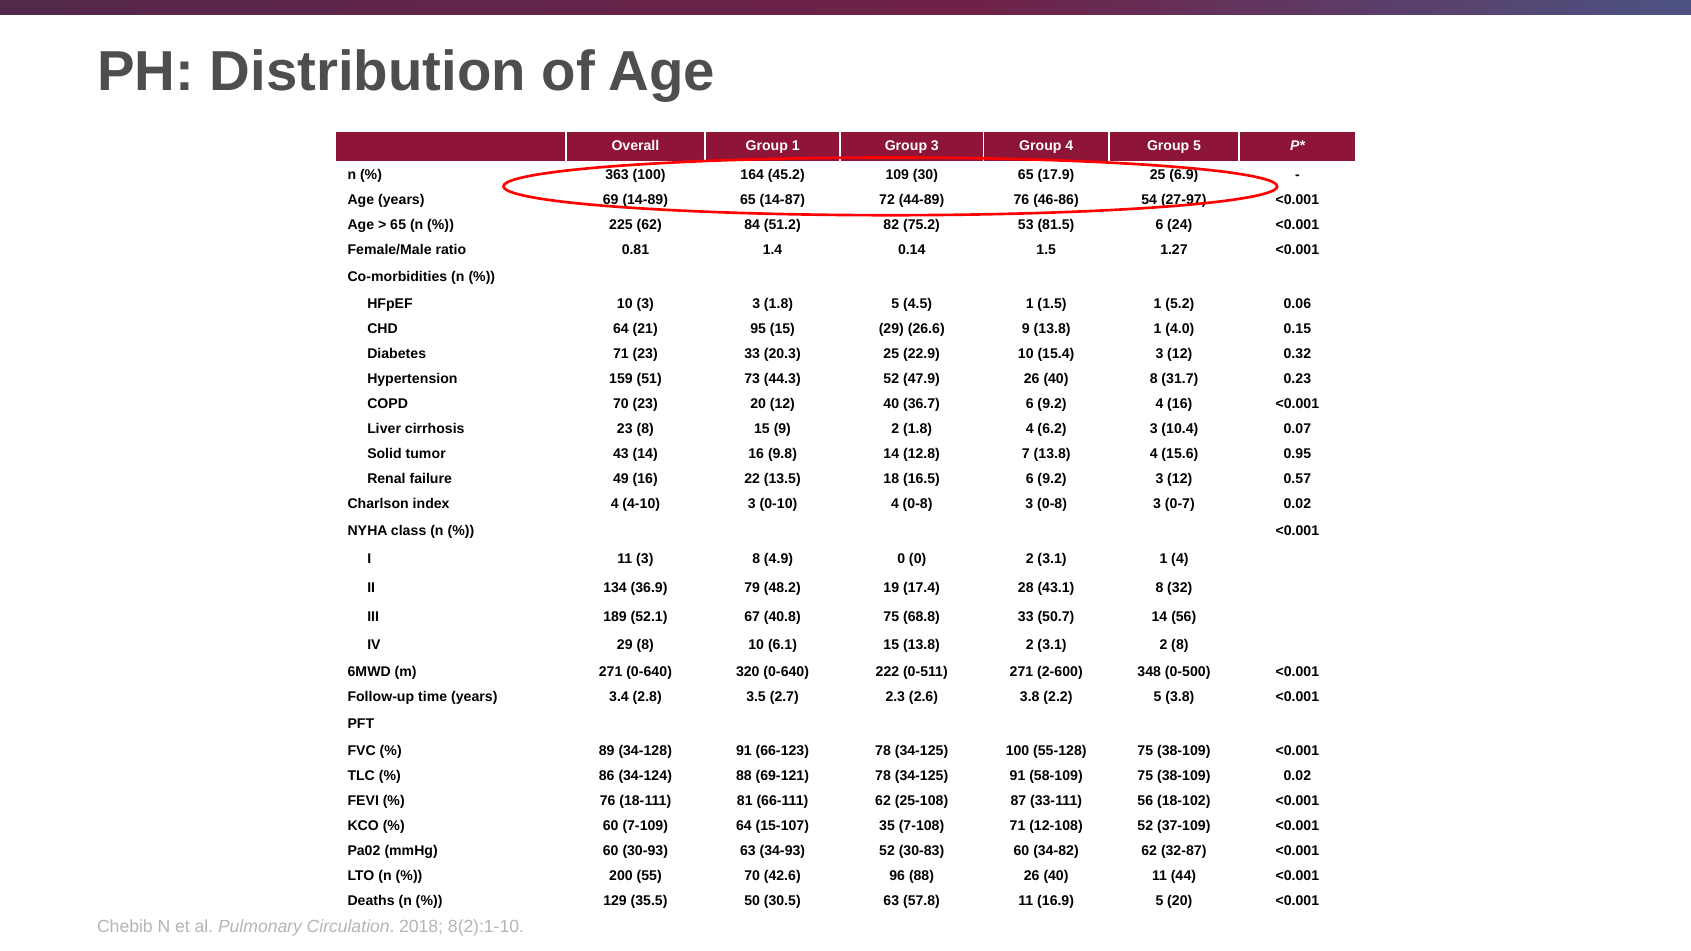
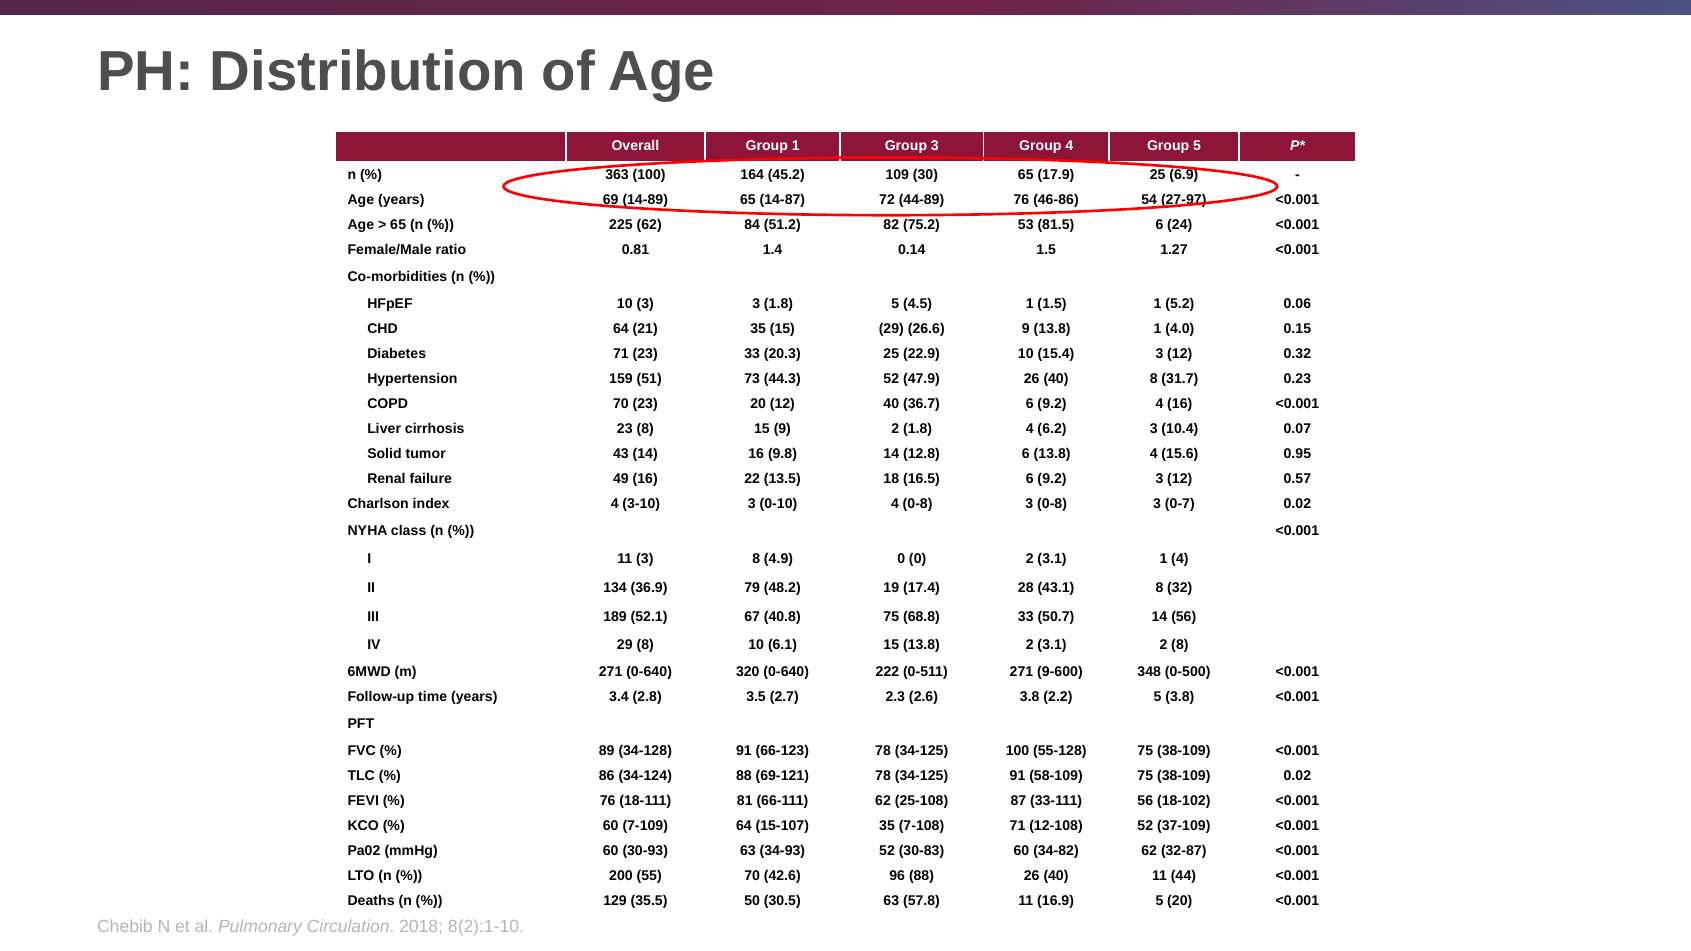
21 95: 95 -> 35
12.8 7: 7 -> 6
4-10: 4-10 -> 3-10
2-600: 2-600 -> 9-600
